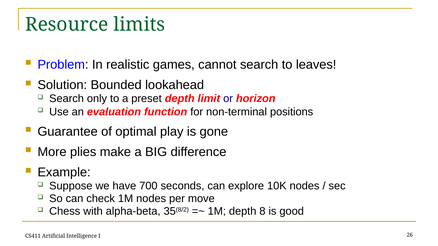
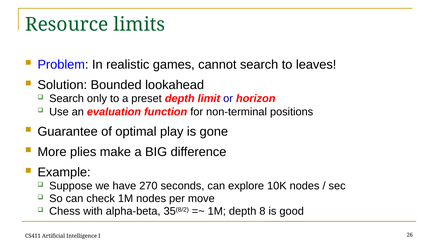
700: 700 -> 270
